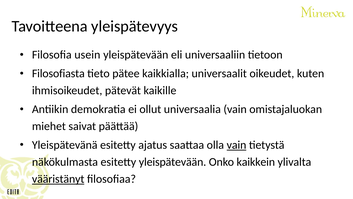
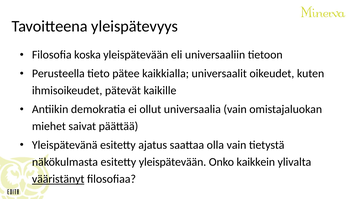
usein: usein -> koska
Filosofiasta: Filosofiasta -> Perusteella
vain at (237, 145) underline: present -> none
